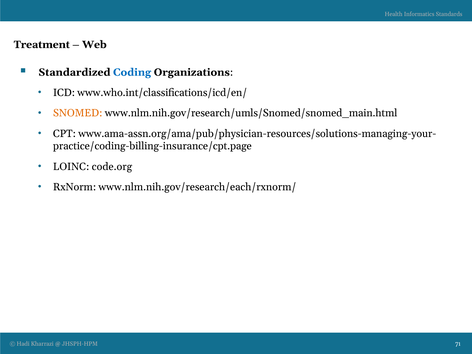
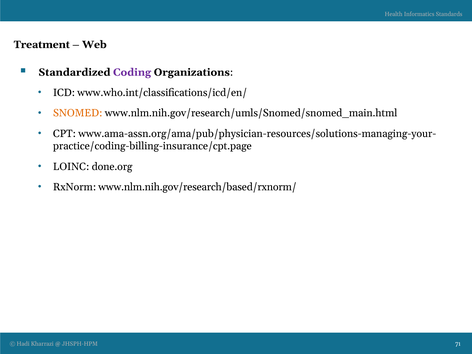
Coding colour: blue -> purple
code.org: code.org -> done.org
www.nlm.nih.gov/research/each/rxnorm/: www.nlm.nih.gov/research/each/rxnorm/ -> www.nlm.nih.gov/research/based/rxnorm/
